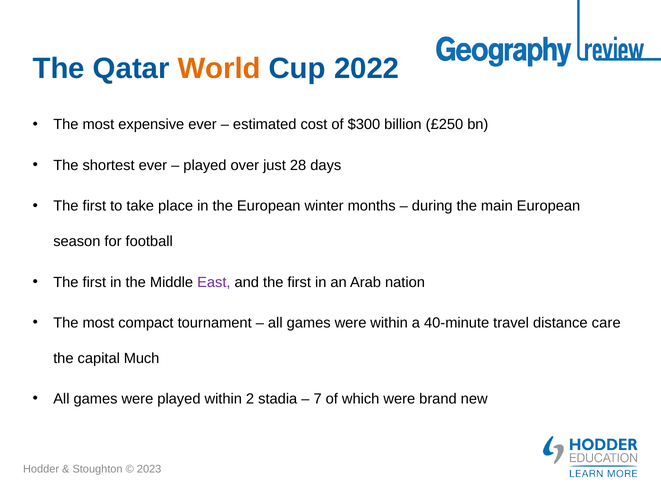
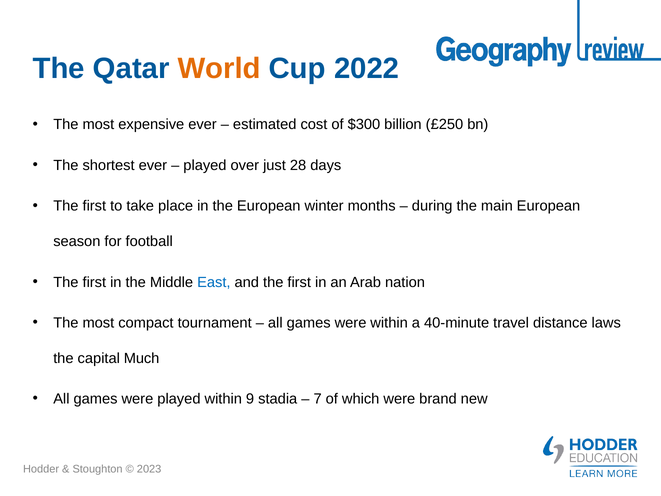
East colour: purple -> blue
care: care -> laws
2: 2 -> 9
